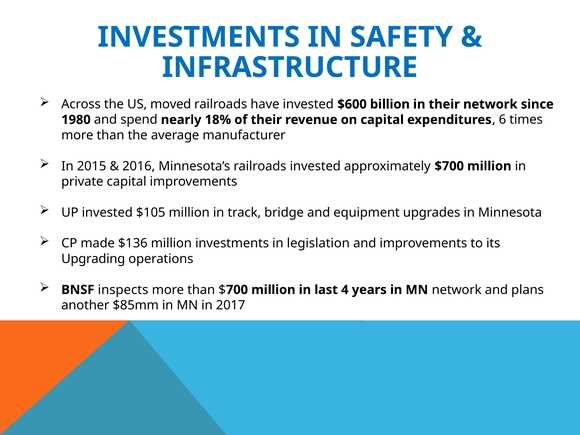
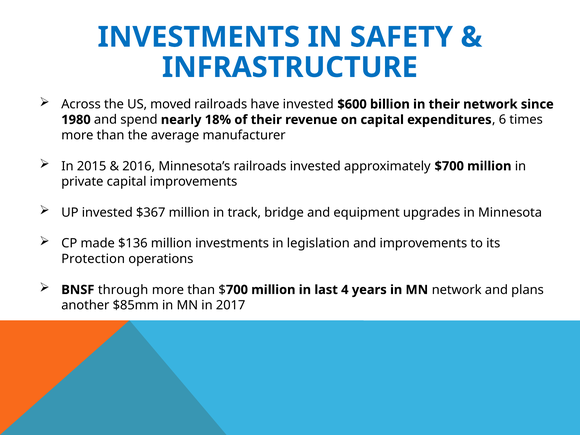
$105: $105 -> $367
Upgrading: Upgrading -> Protection
inspects: inspects -> through
